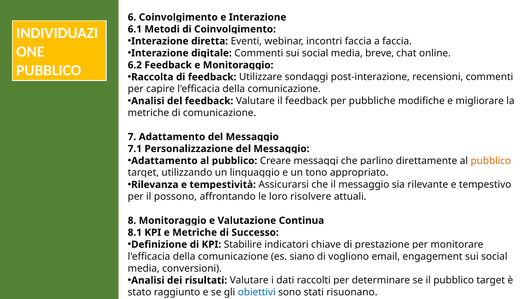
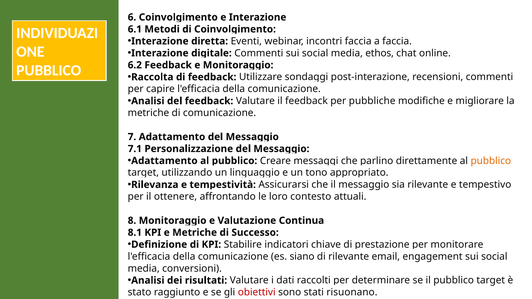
breve: breve -> ethos
possono: possono -> ottenere
risolvere: risolvere -> contesto
di vogliono: vogliono -> rilevante
obiettivi colour: blue -> red
